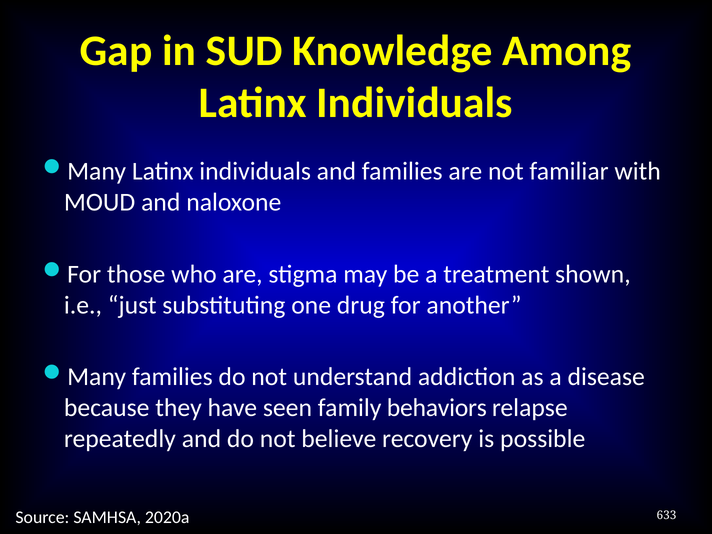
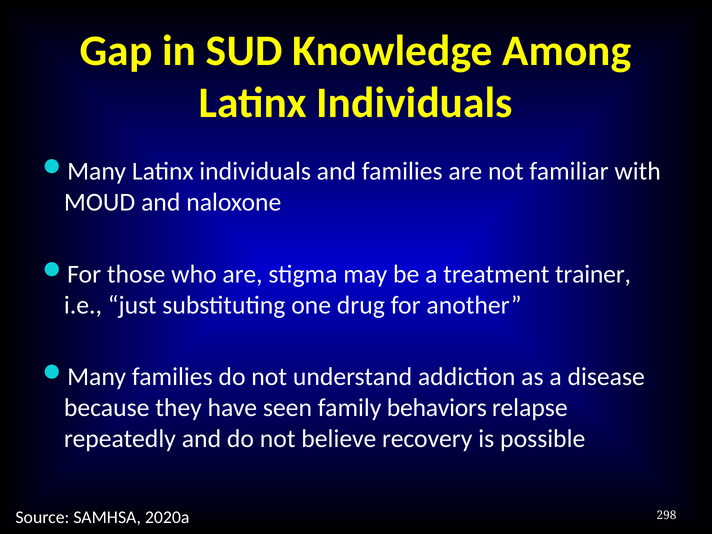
shown: shown -> trainer
633: 633 -> 298
